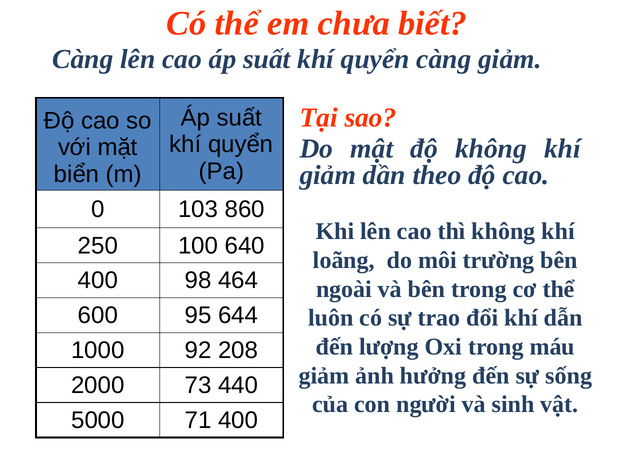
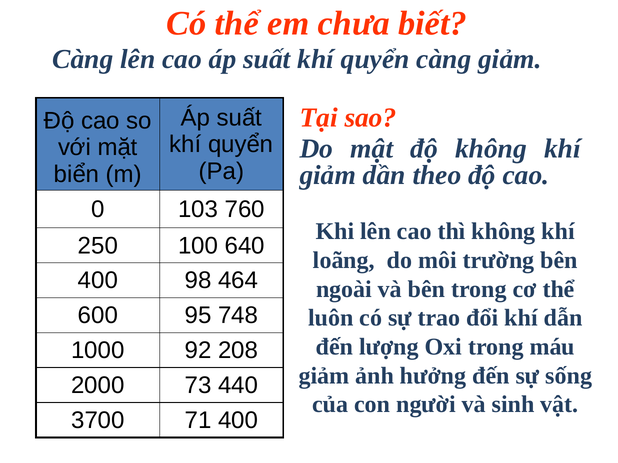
860: 860 -> 760
644: 644 -> 748
5000: 5000 -> 3700
